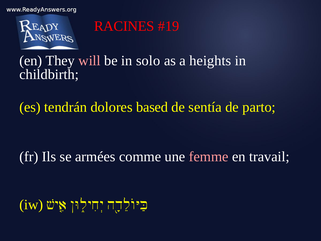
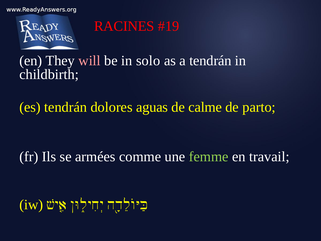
a heights: heights -> tendrán
based: based -> aguas
sentía: sentía -> calme
femme colour: pink -> light green
